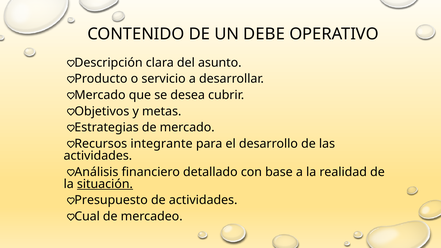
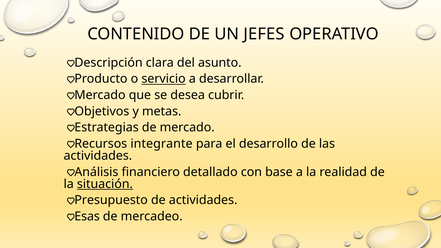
DEBE: DEBE -> JEFES
servicio underline: none -> present
Cual: Cual -> Esas
